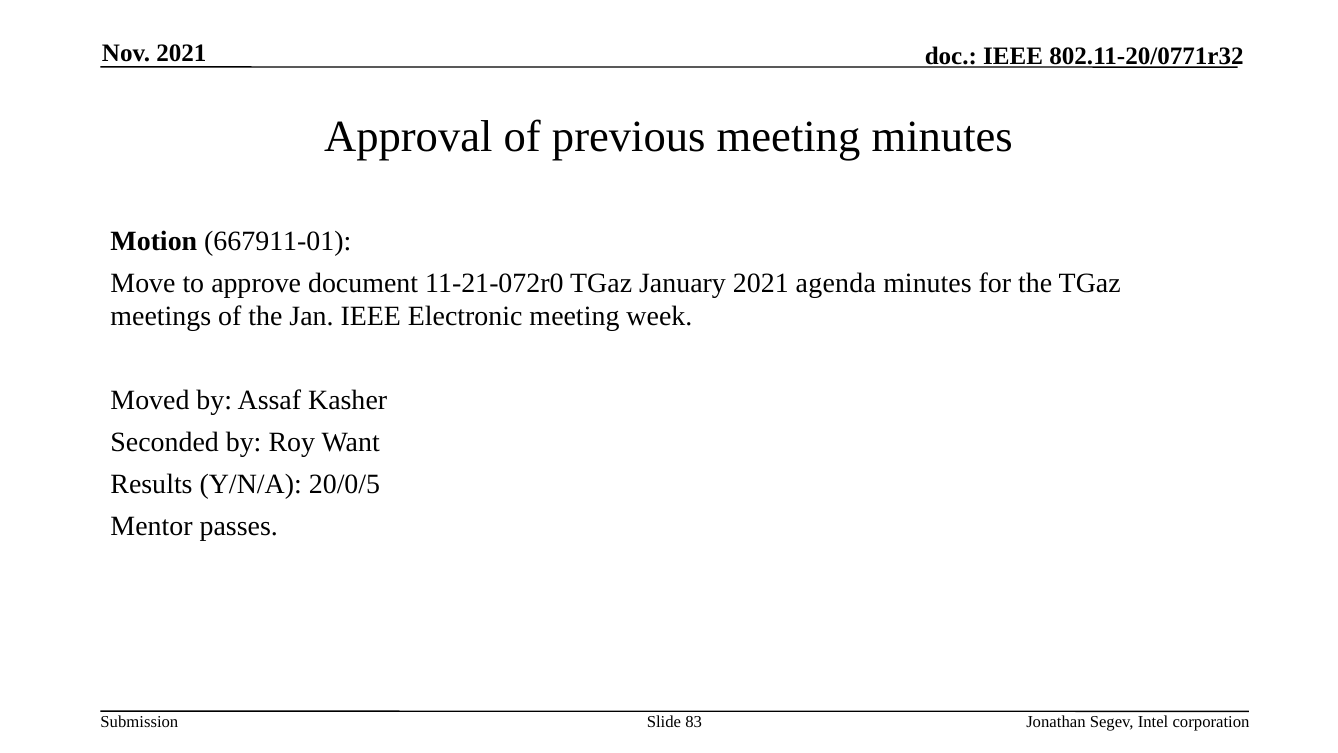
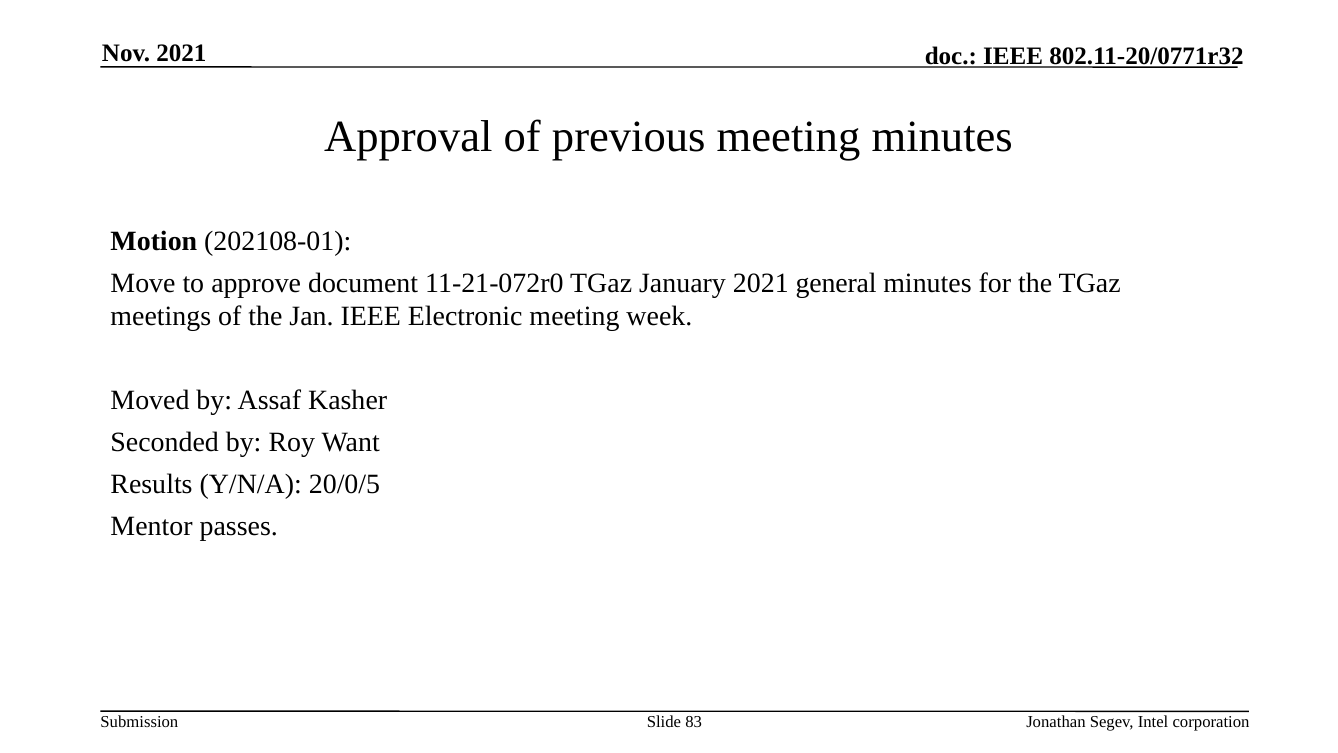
667911-01: 667911-01 -> 202108-01
agenda: agenda -> general
